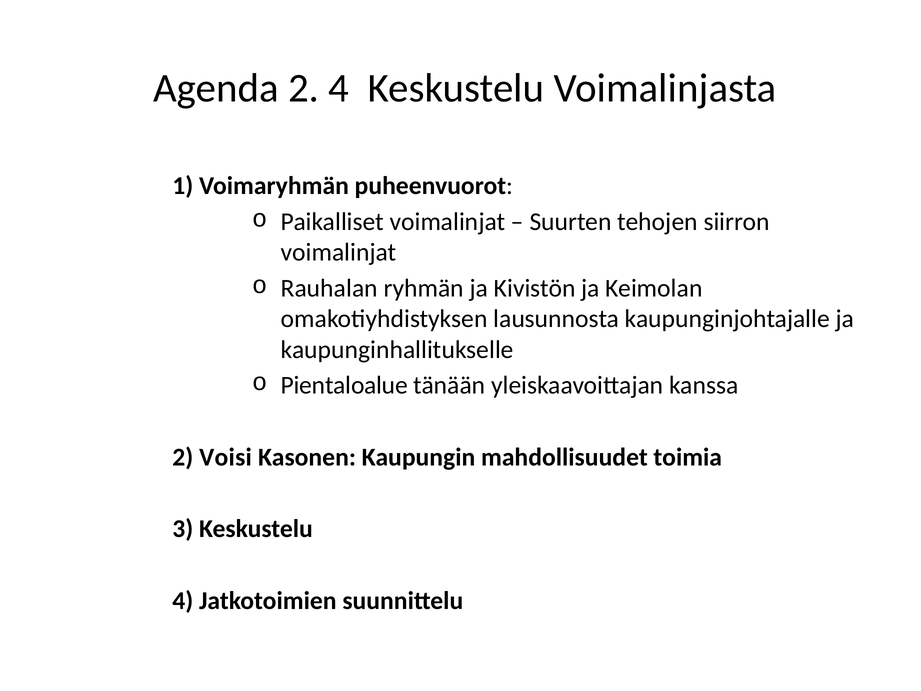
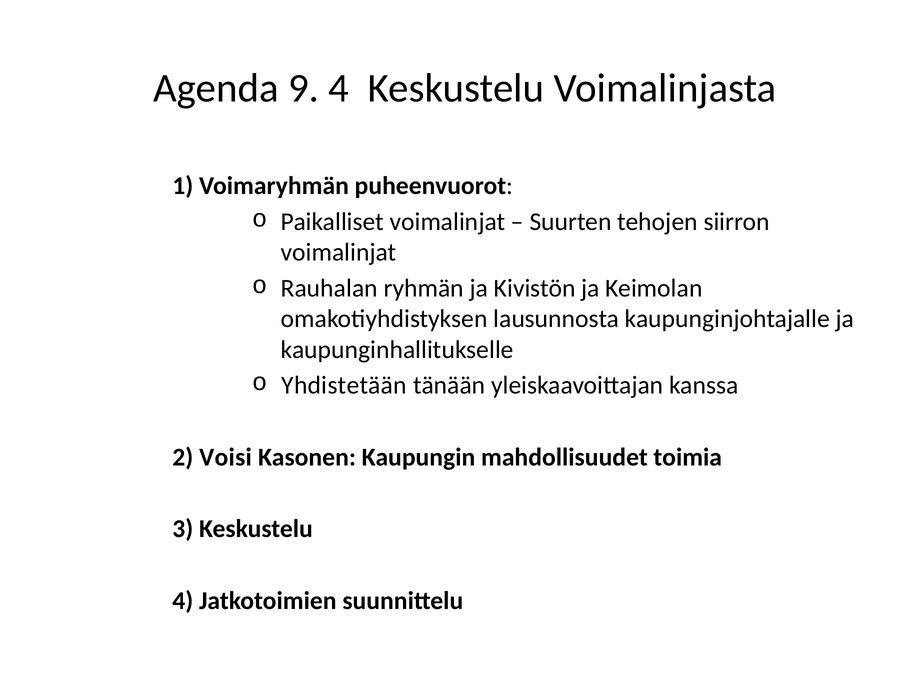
Agenda 2: 2 -> 9
Pientaloalue: Pientaloalue -> Yhdistetään
